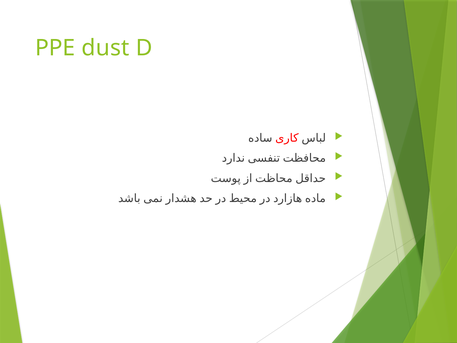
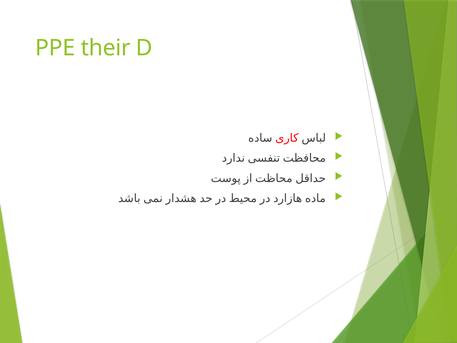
dust: dust -> their
